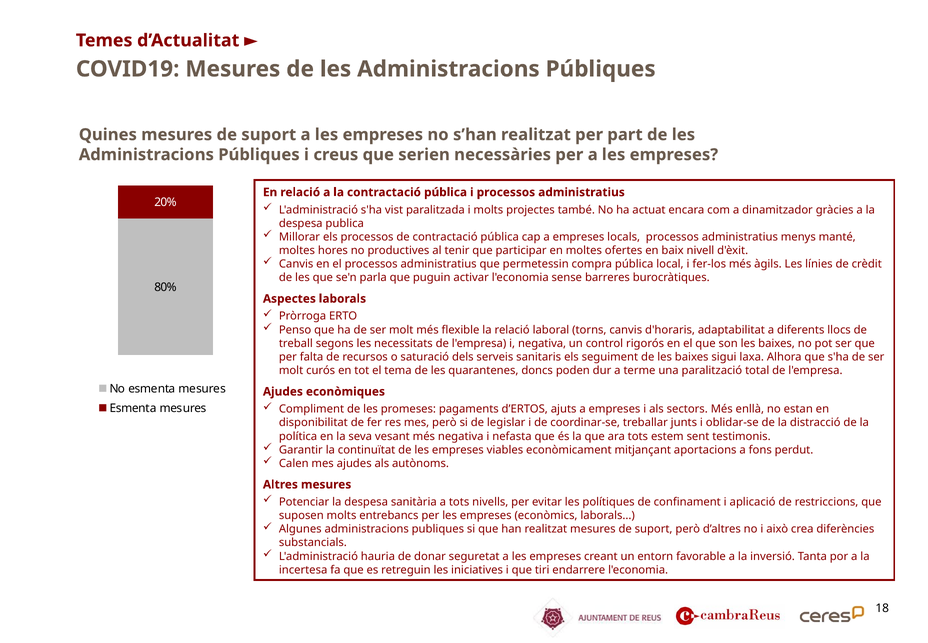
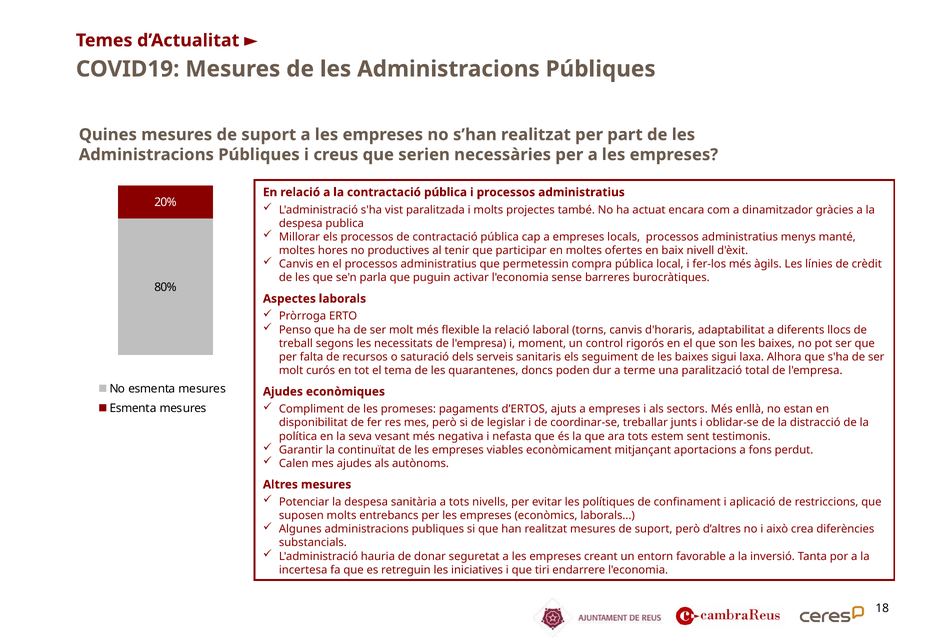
i negativa: negativa -> moment
